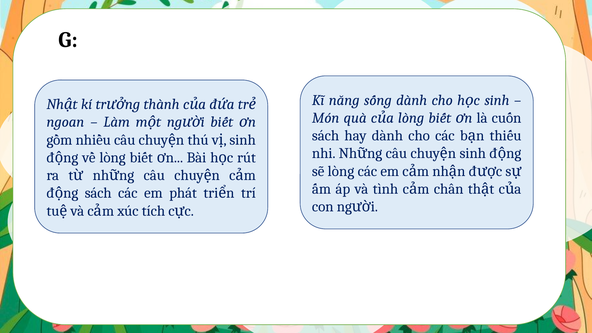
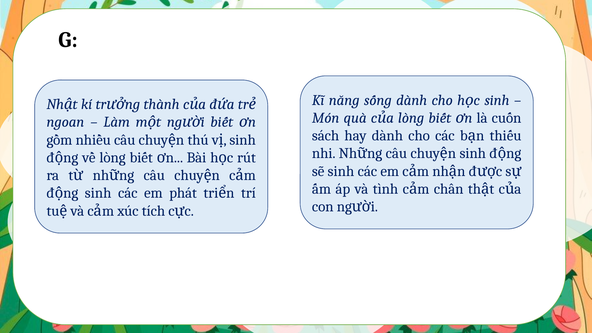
sẽ lòng: lòng -> sinh
sách at (98, 193): sách -> sinh
